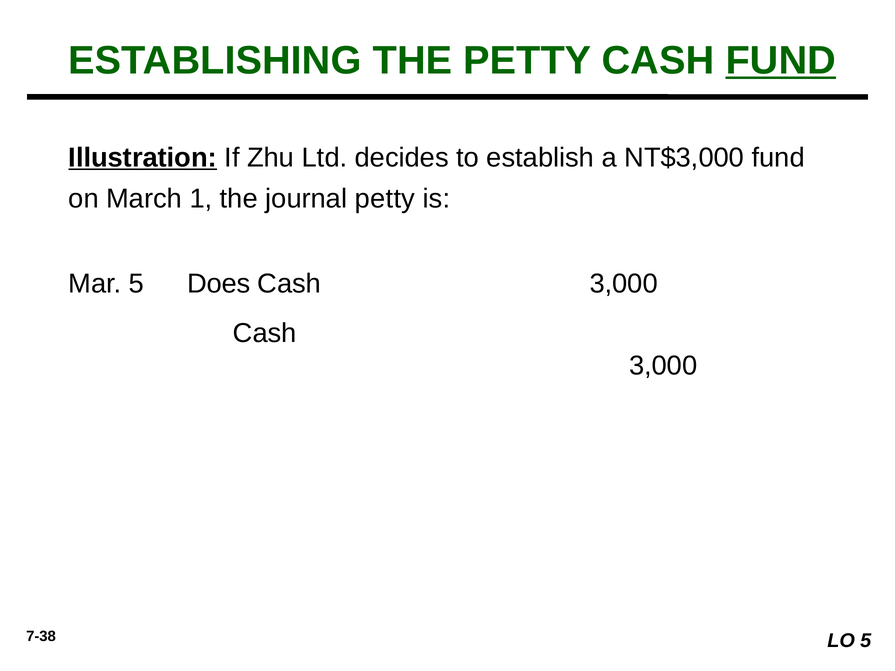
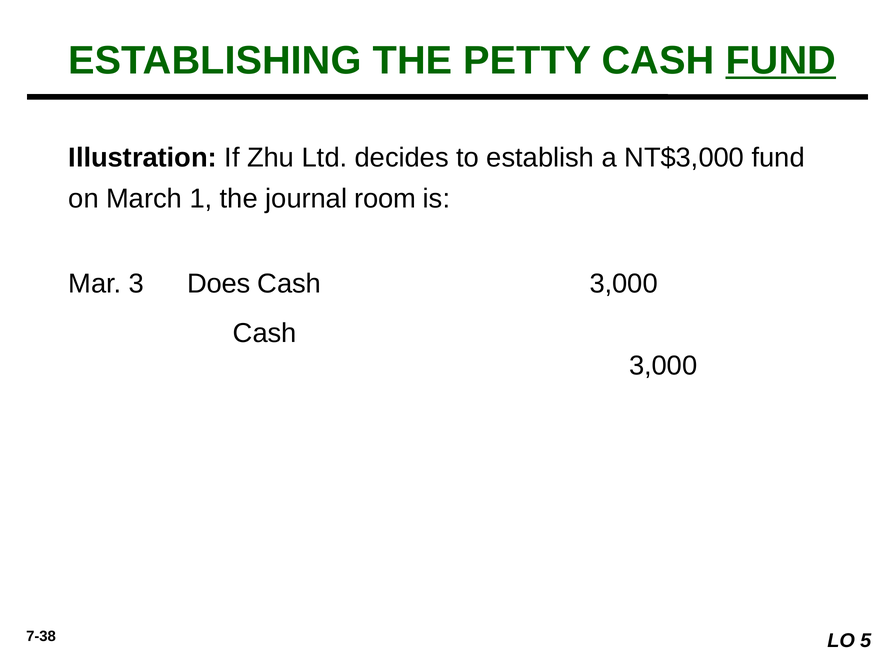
Illustration underline: present -> none
journal petty: petty -> room
Mar 5: 5 -> 3
